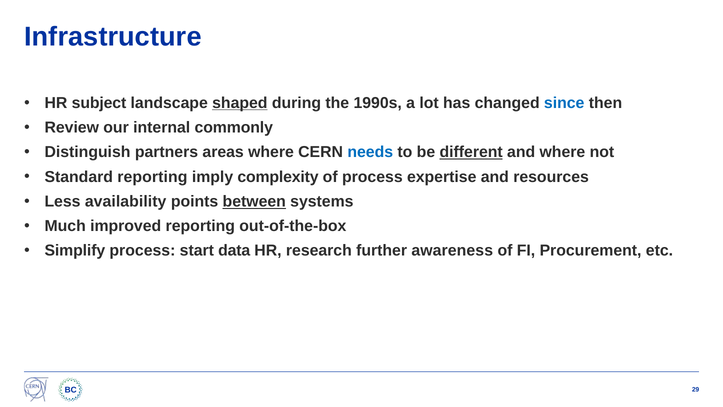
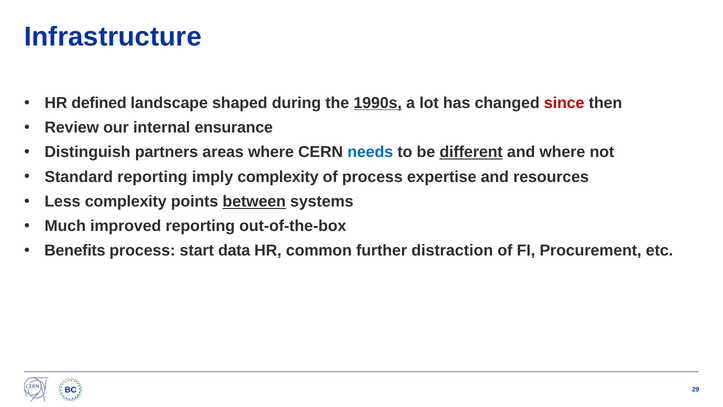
subject: subject -> defined
shaped underline: present -> none
1990s underline: none -> present
since colour: blue -> red
commonly: commonly -> ensurance
Less availability: availability -> complexity
Simplify: Simplify -> Benefits
research: research -> common
awareness: awareness -> distraction
